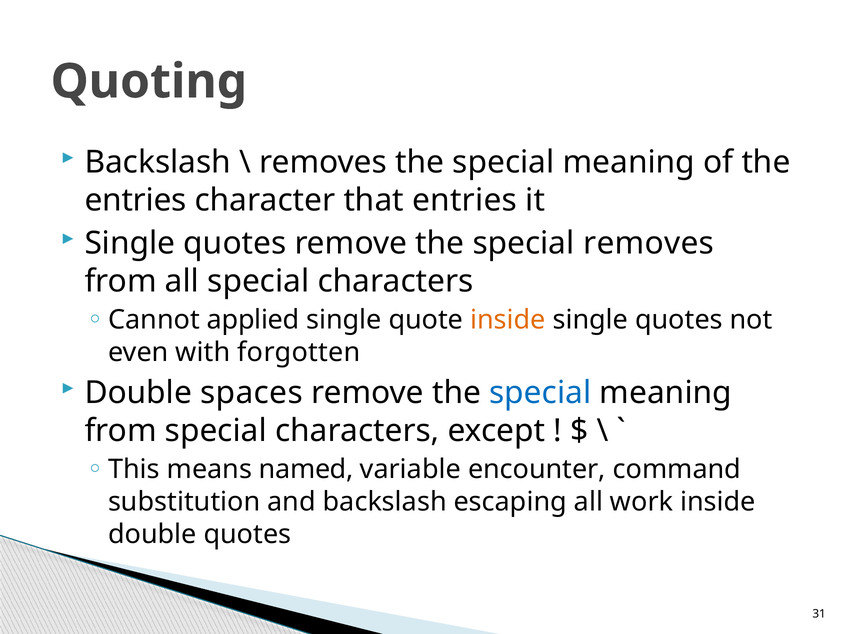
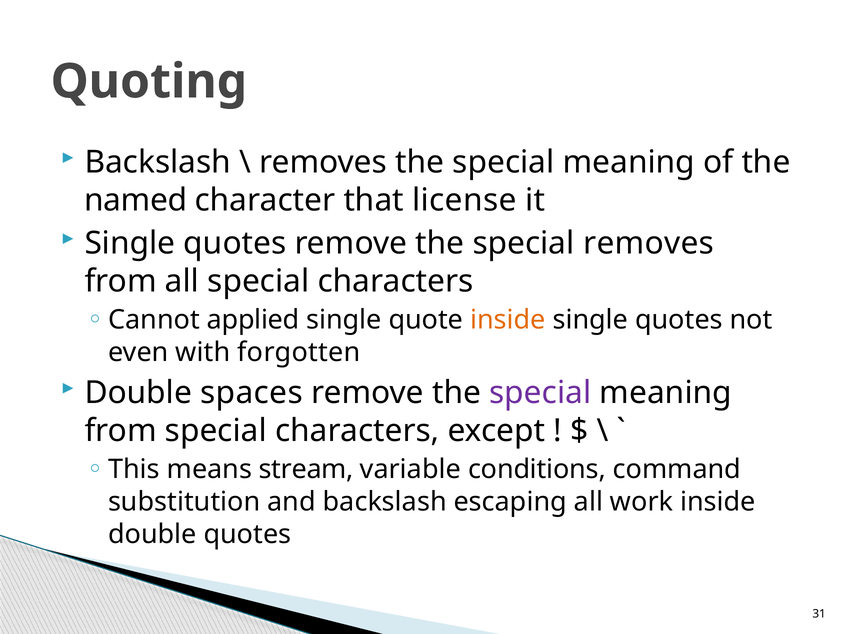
entries at (136, 201): entries -> named
that entries: entries -> license
special at (540, 393) colour: blue -> purple
named: named -> stream
encounter: encounter -> conditions
